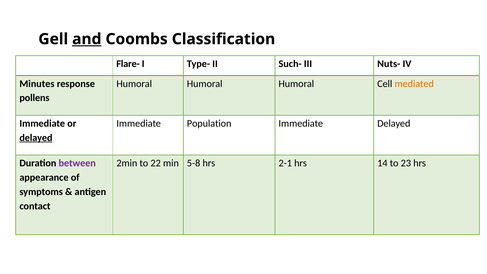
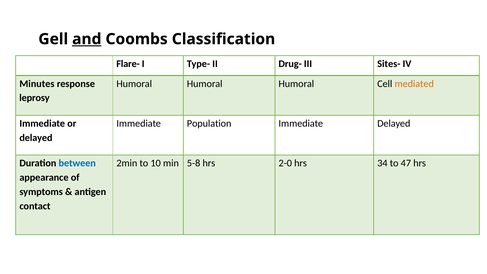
Such-: Such- -> Drug-
Nuts-: Nuts- -> Sites-
pollens: pollens -> leprosy
delayed at (36, 138) underline: present -> none
between colour: purple -> blue
22: 22 -> 10
2-1: 2-1 -> 2-0
14: 14 -> 34
23: 23 -> 47
